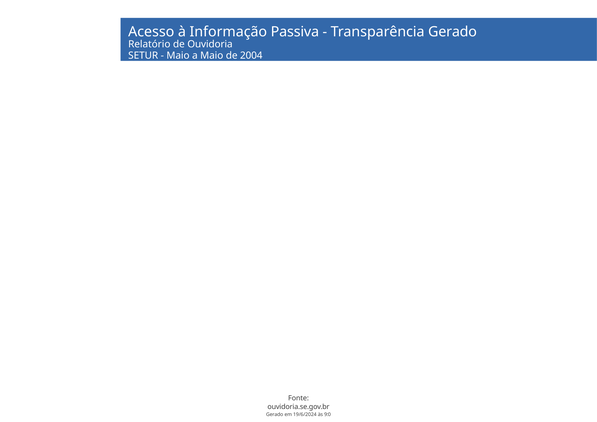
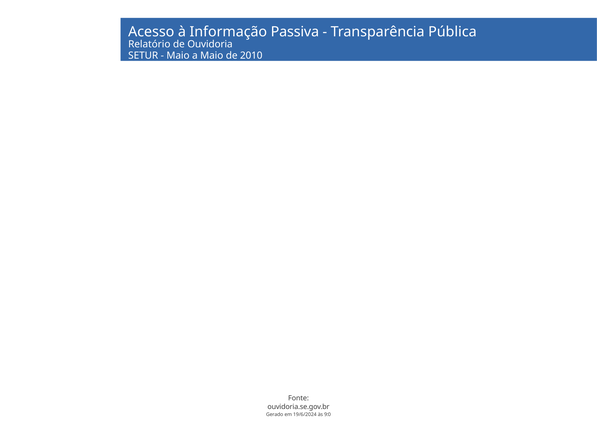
Transparência Gerado: Gerado -> Pública
2004: 2004 -> 2010
